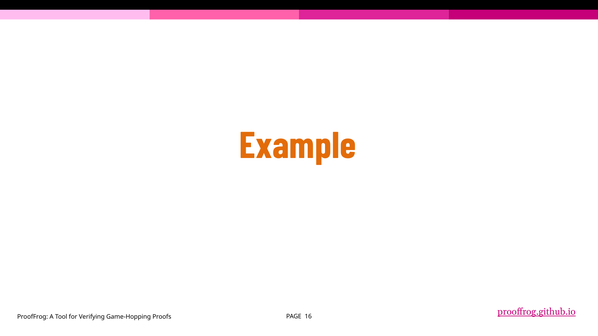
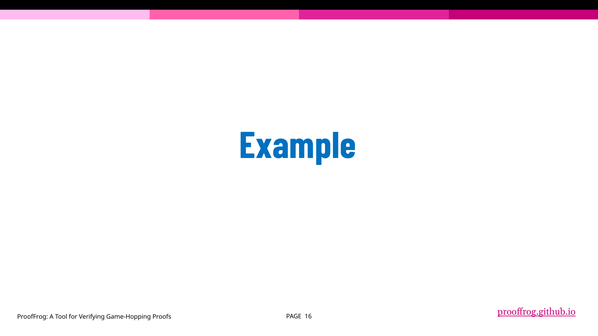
Example colour: orange -> blue
